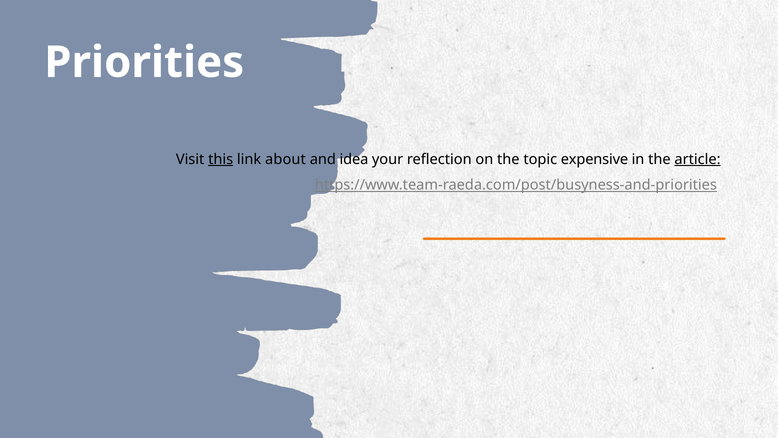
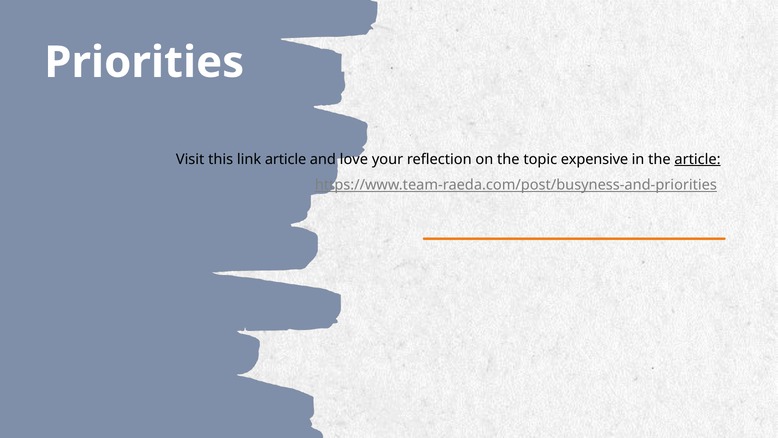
this underline: present -> none
link about: about -> article
idea: idea -> love
